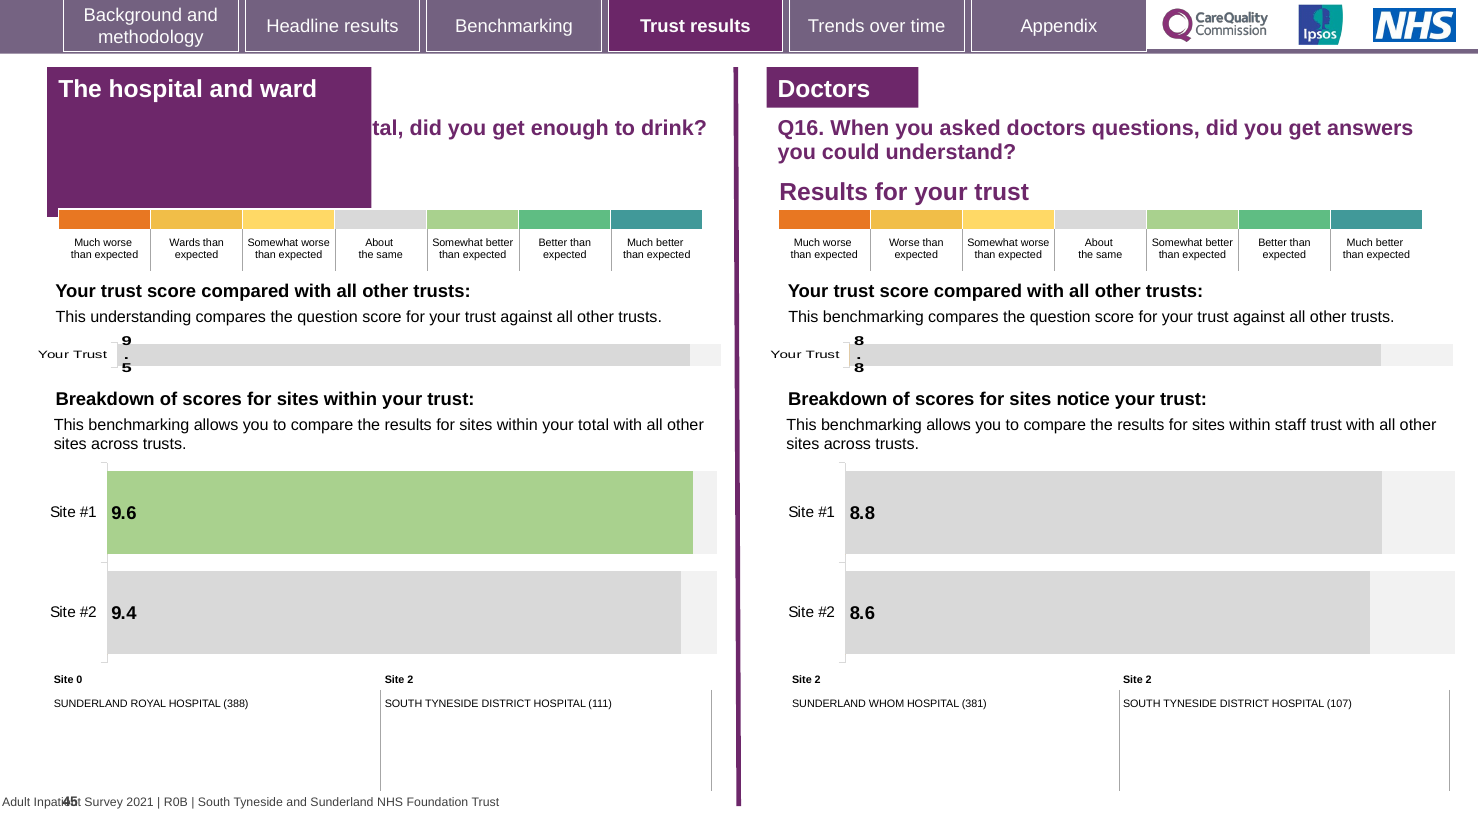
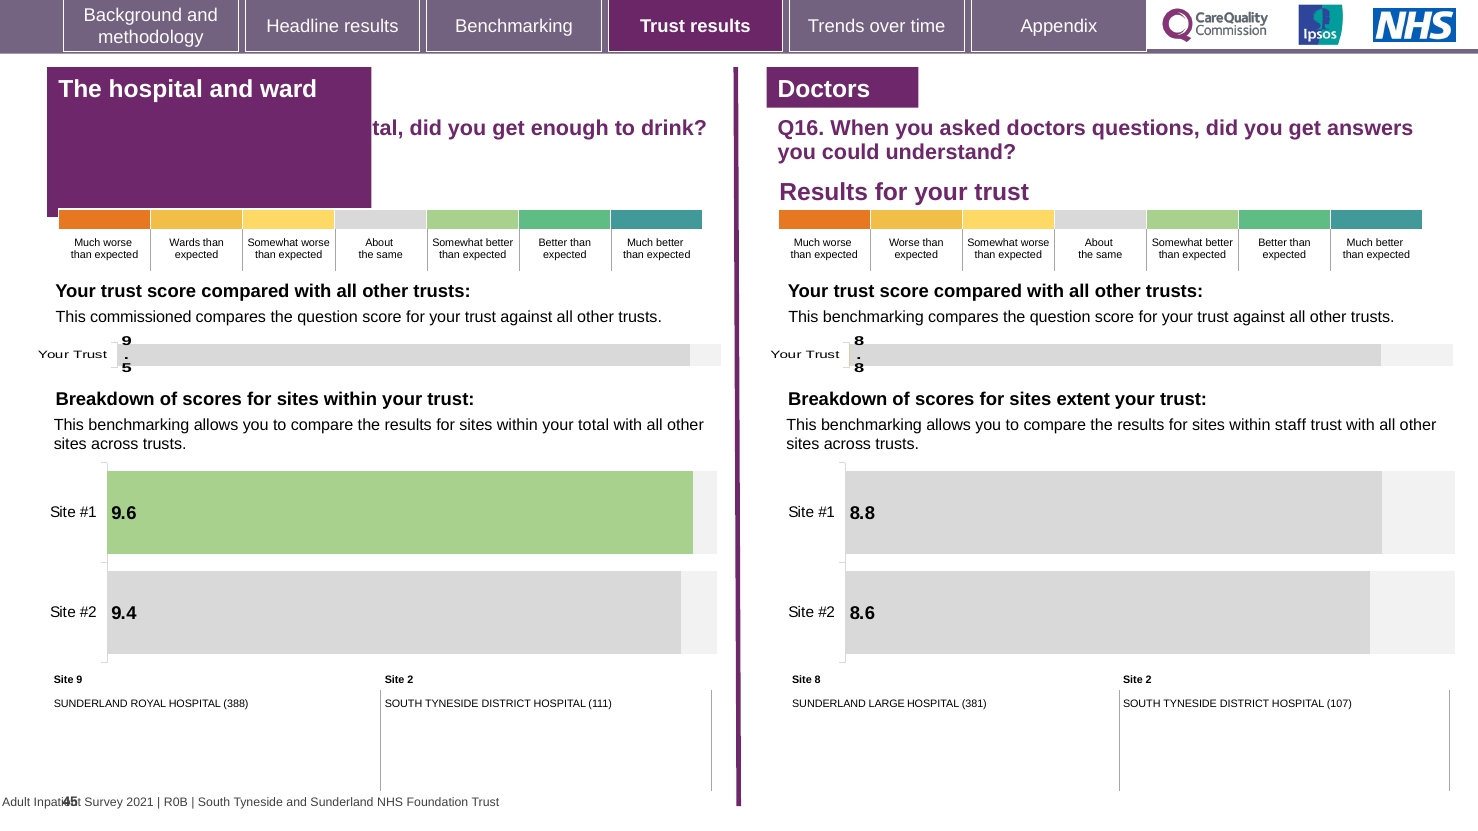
understanding: understanding -> commissioned
notice: notice -> extent
Site 0: 0 -> 9
2 at (818, 680): 2 -> 8
WHOM: WHOM -> LARGE
